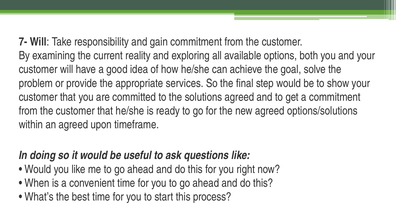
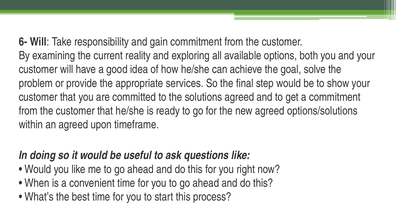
7-: 7- -> 6-
